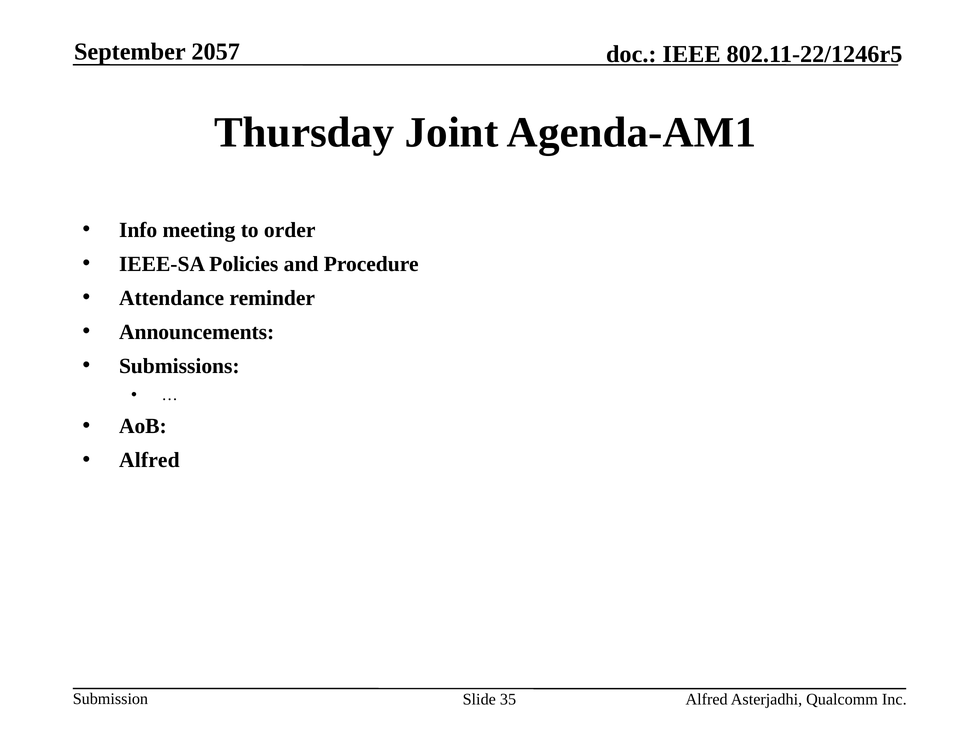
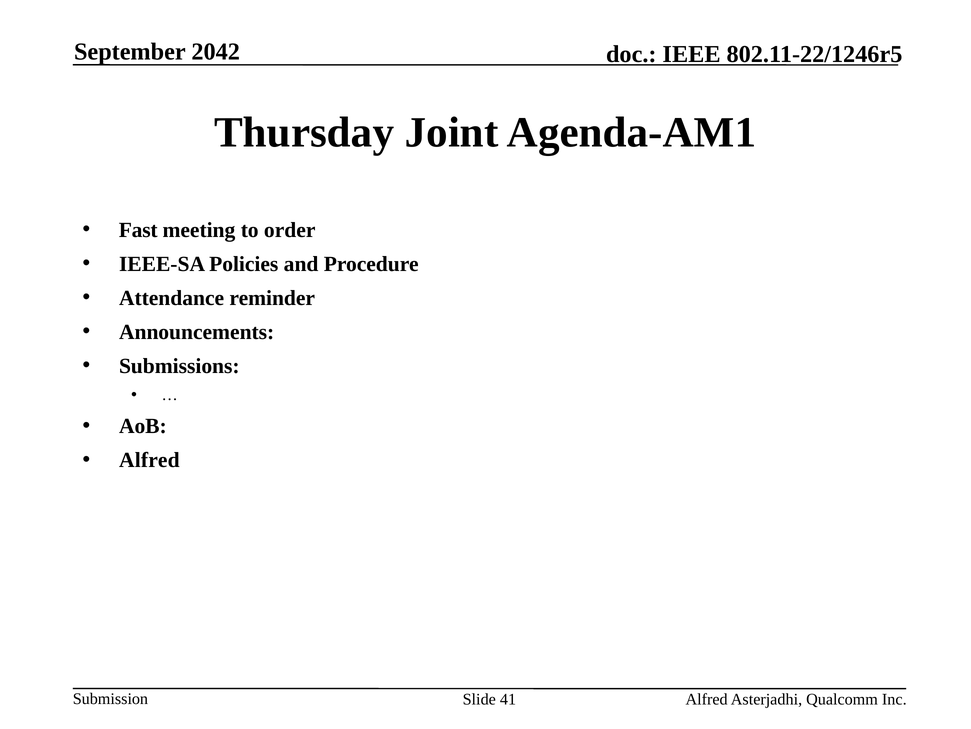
2057: 2057 -> 2042
Info: Info -> Fast
35: 35 -> 41
